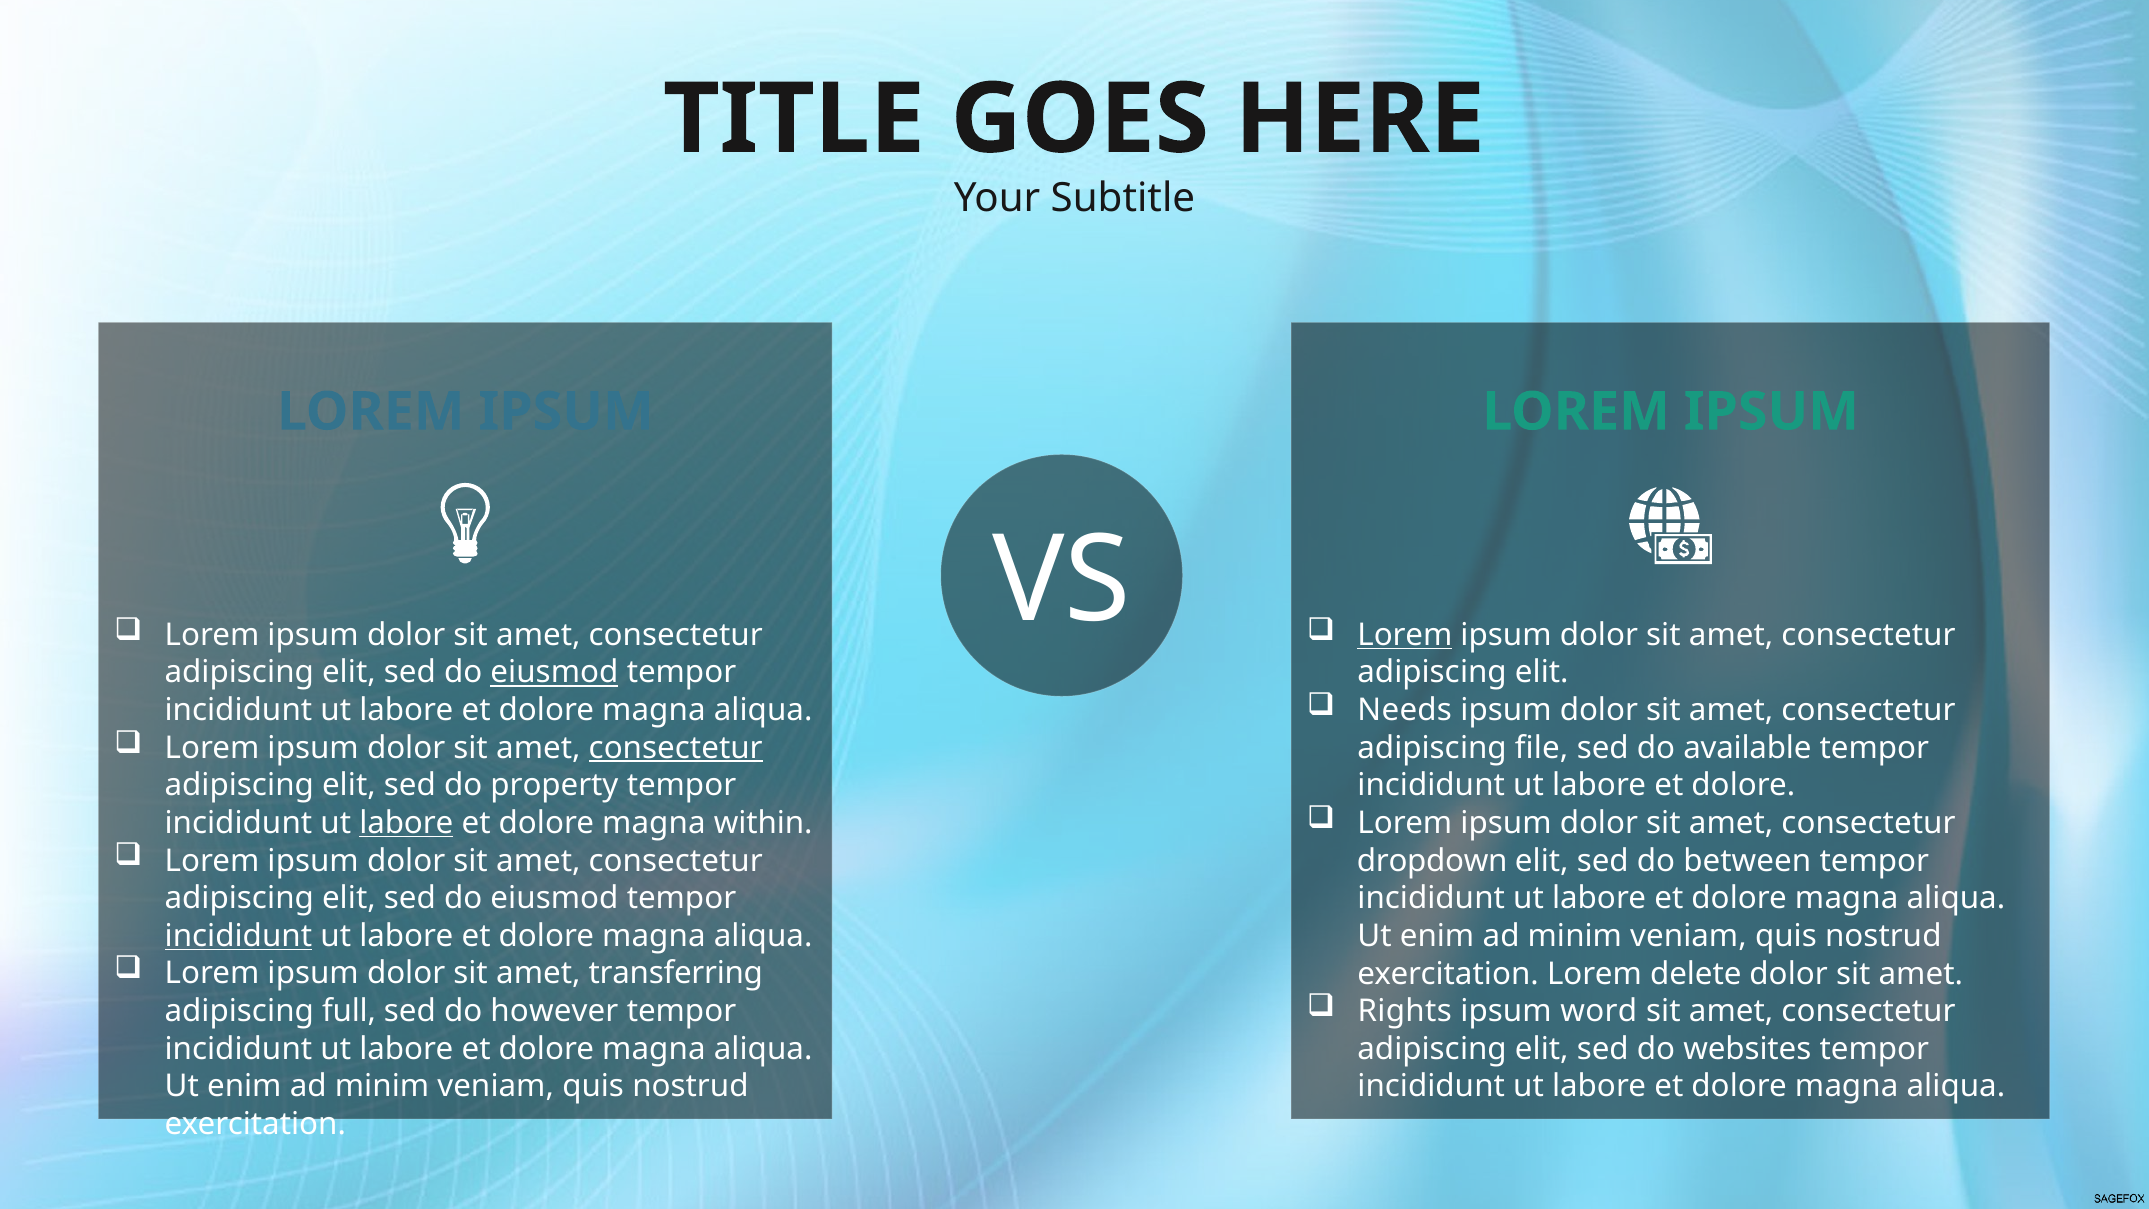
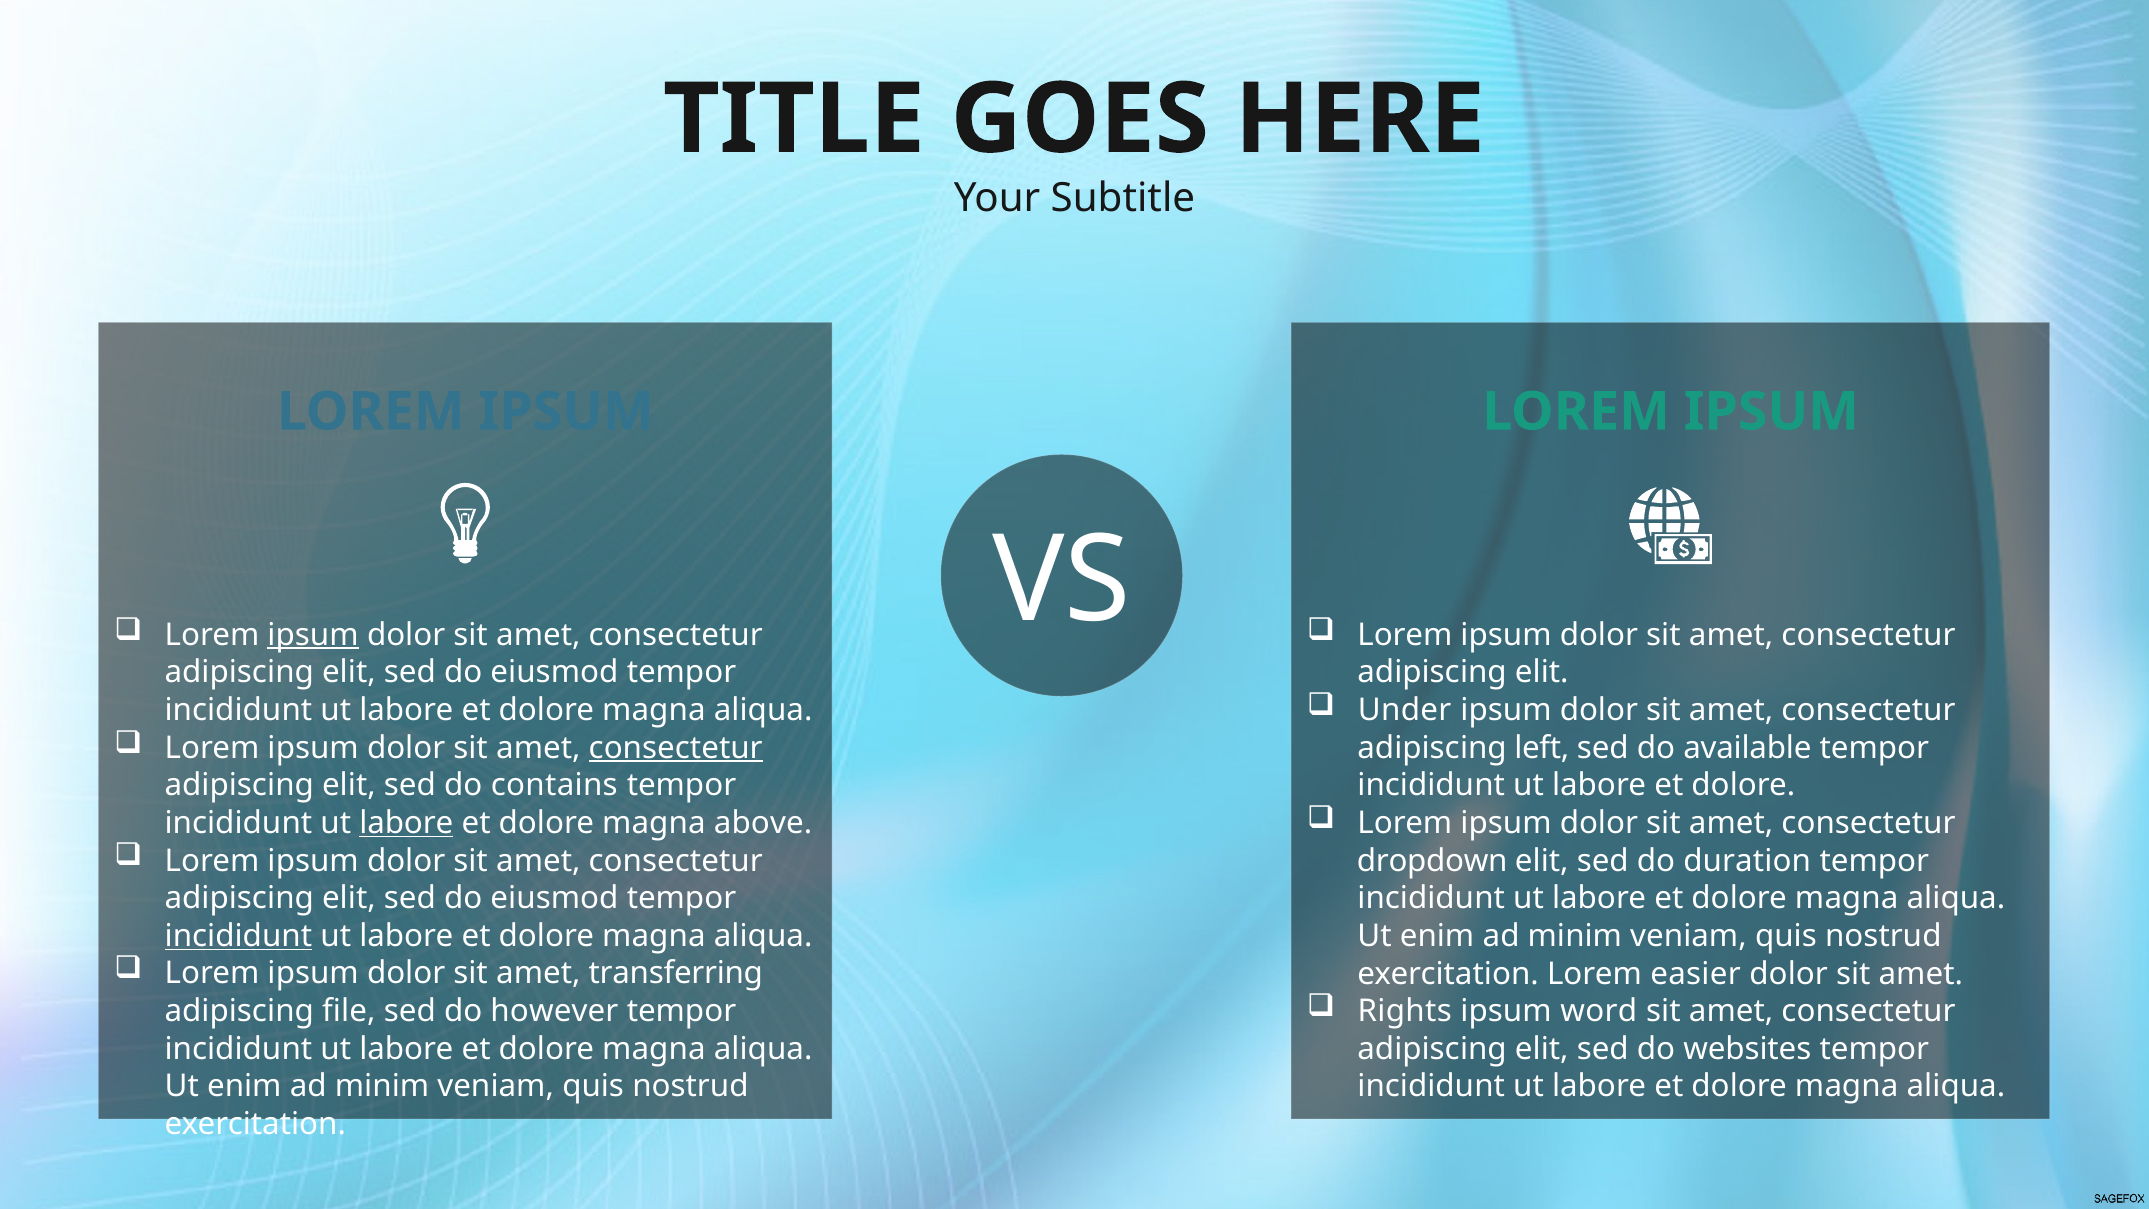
ipsum at (313, 635) underline: none -> present
Lorem at (1405, 635) underline: present -> none
eiusmod at (554, 672) underline: present -> none
Needs: Needs -> Under
file: file -> left
property: property -> contains
within: within -> above
between: between -> duration
delete: delete -> easier
full: full -> file
